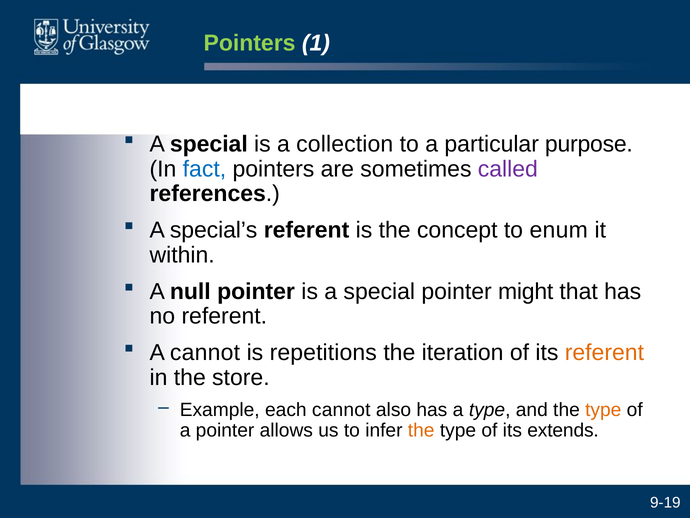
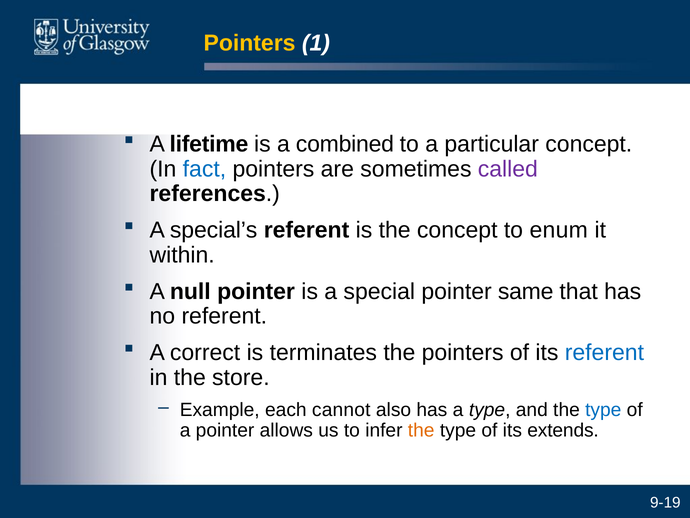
Pointers at (250, 43) colour: light green -> yellow
special at (209, 144): special -> lifetime
collection: collection -> combined
particular purpose: purpose -> concept
might: might -> same
A cannot: cannot -> correct
repetitions: repetitions -> terminates
the iteration: iteration -> pointers
referent at (604, 352) colour: orange -> blue
type at (603, 410) colour: orange -> blue
